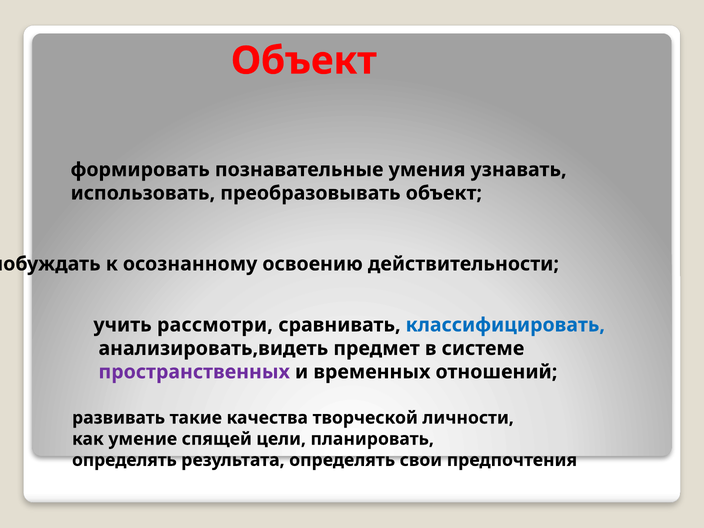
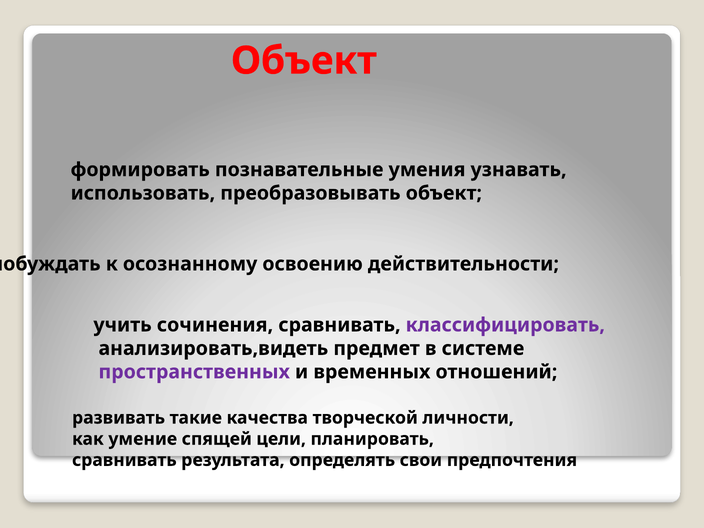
рассмотри: рассмотри -> сочинения
классифицировать colour: blue -> purple
определять at (124, 460): определять -> сравнивать
